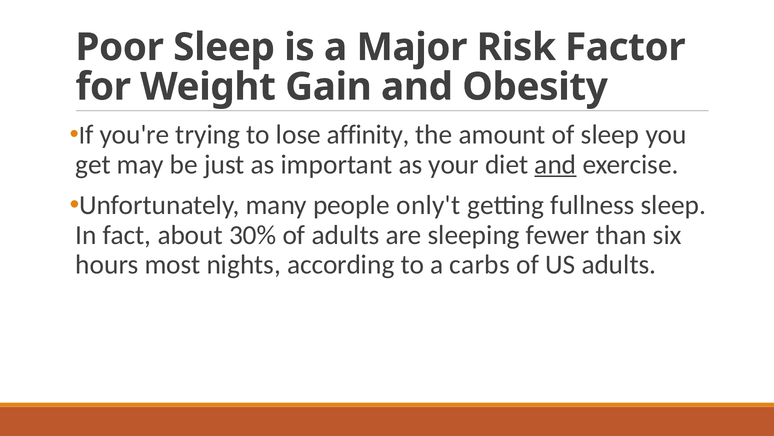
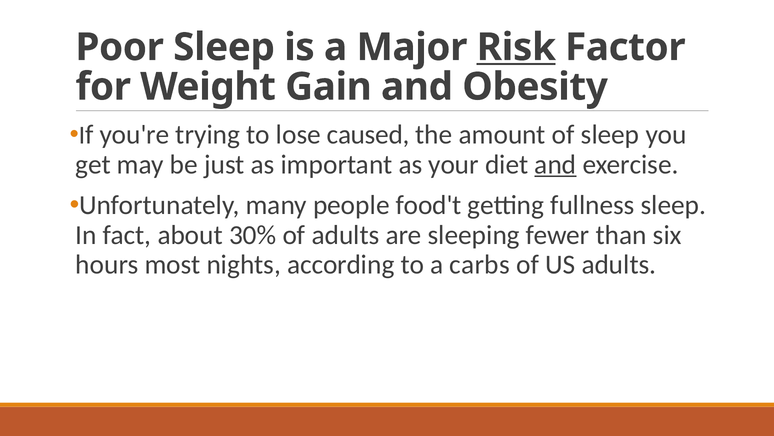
Risk underline: none -> present
affinity: affinity -> caused
only't: only't -> food't
